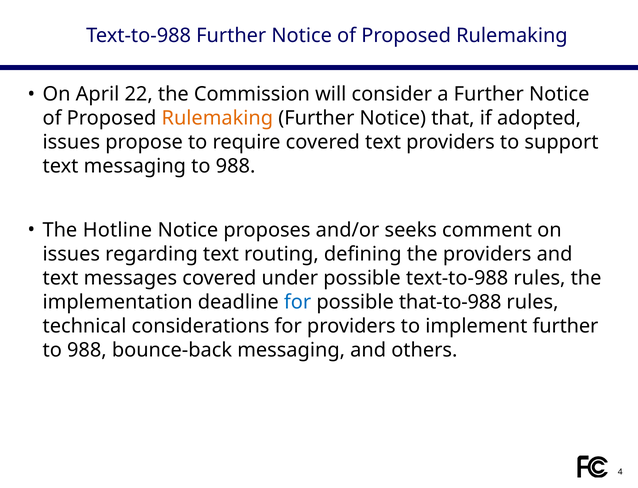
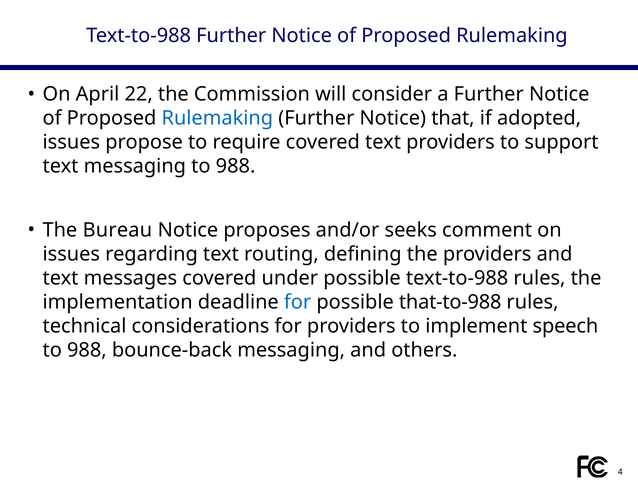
Rulemaking at (217, 118) colour: orange -> blue
Hotline: Hotline -> Bureau
implement further: further -> speech
